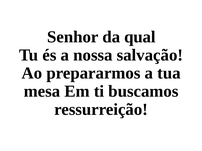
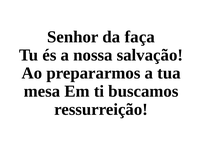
qual: qual -> faça
